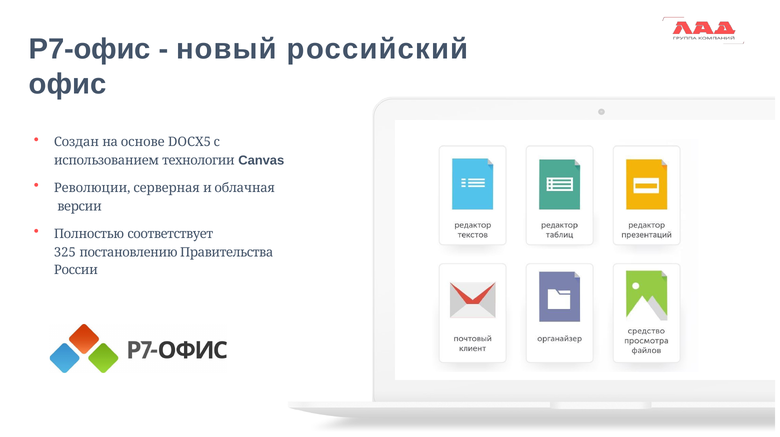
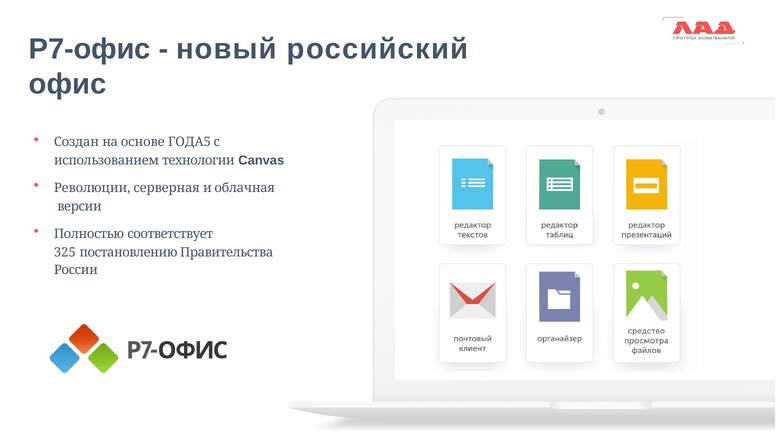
DOCX5: DOCX5 -> ГОДА5
